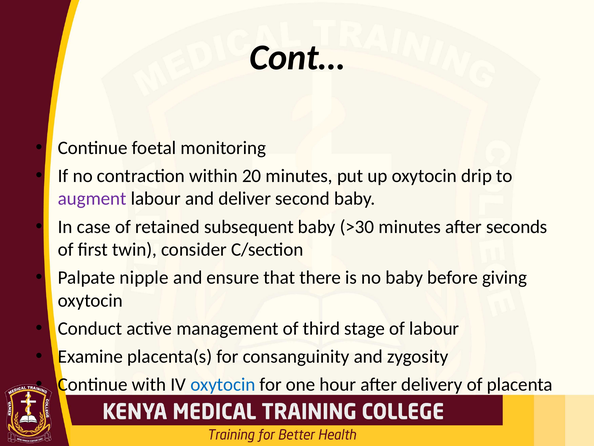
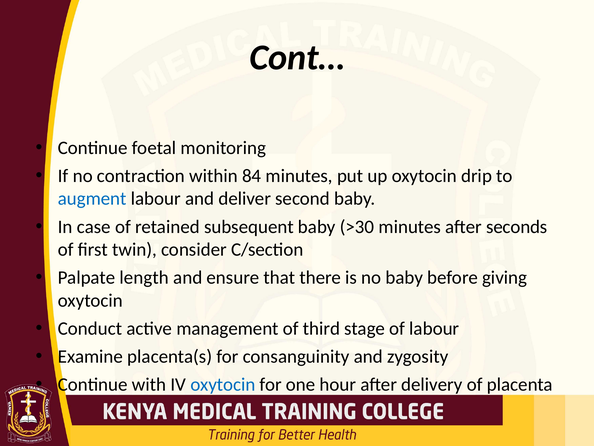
20: 20 -> 84
augment colour: purple -> blue
nipple: nipple -> length
